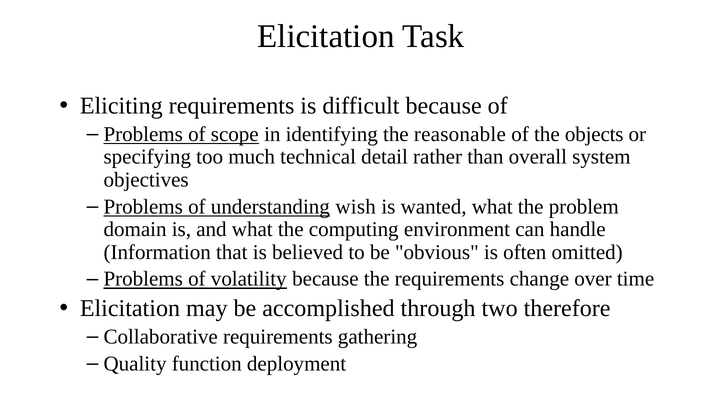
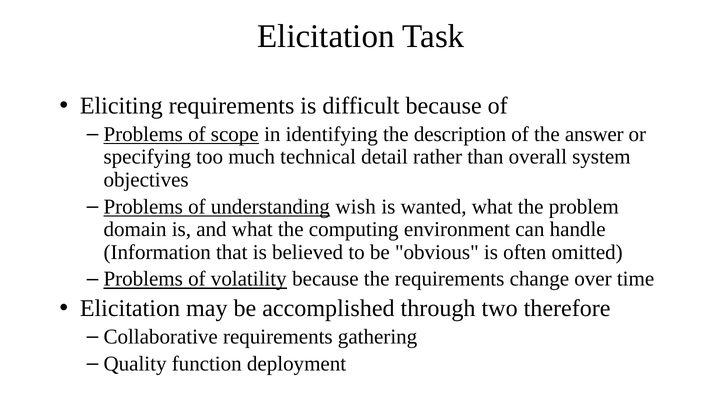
reasonable: reasonable -> description
objects: objects -> answer
